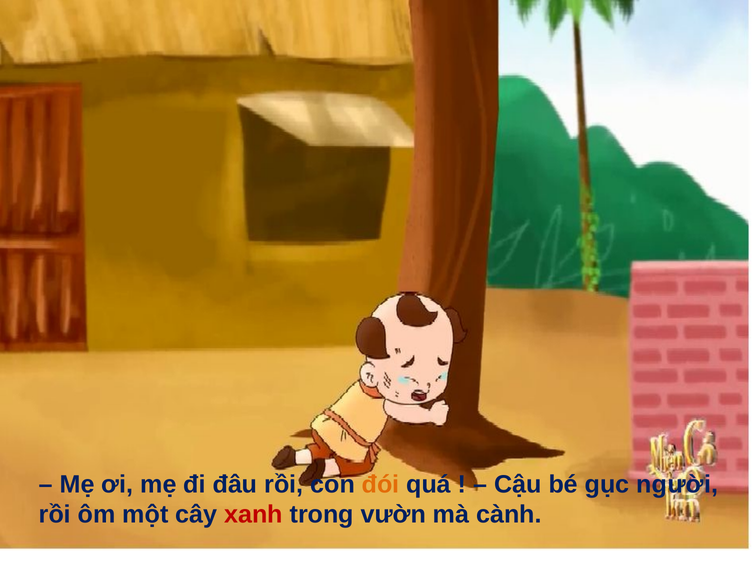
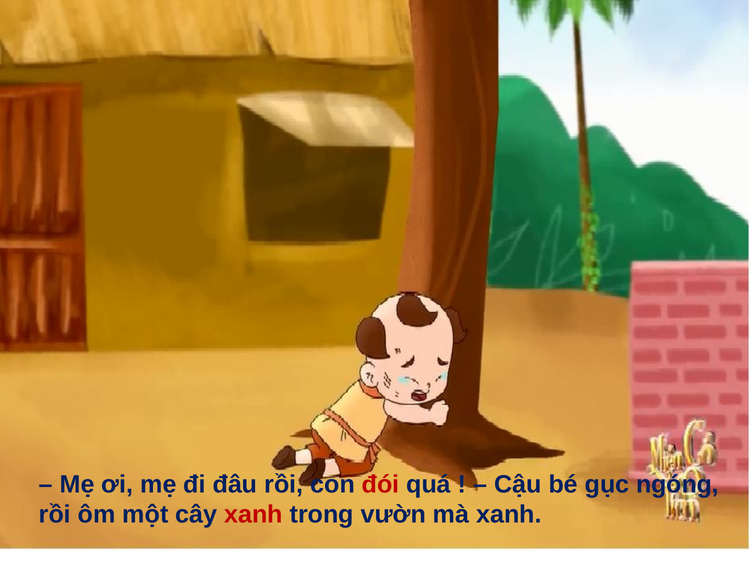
đói colour: orange -> red
người: người -> ngóng
mà cành: cành -> xanh
